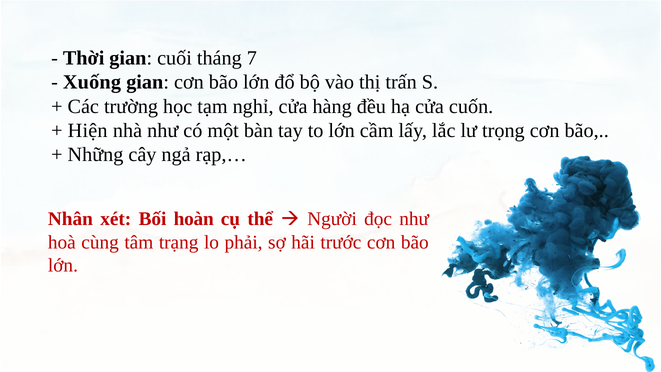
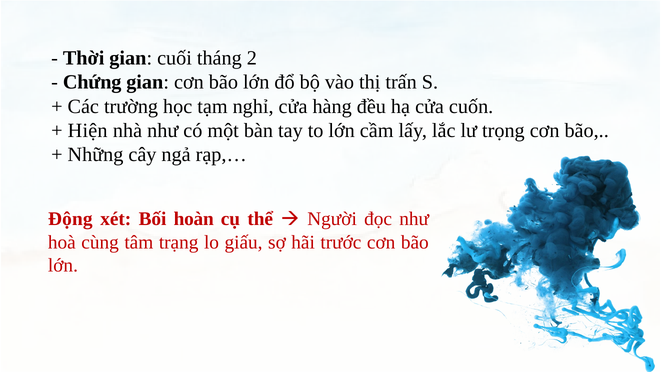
7: 7 -> 2
Xuống: Xuống -> Chứng
Nhân: Nhân -> Động
phải: phải -> giấu
